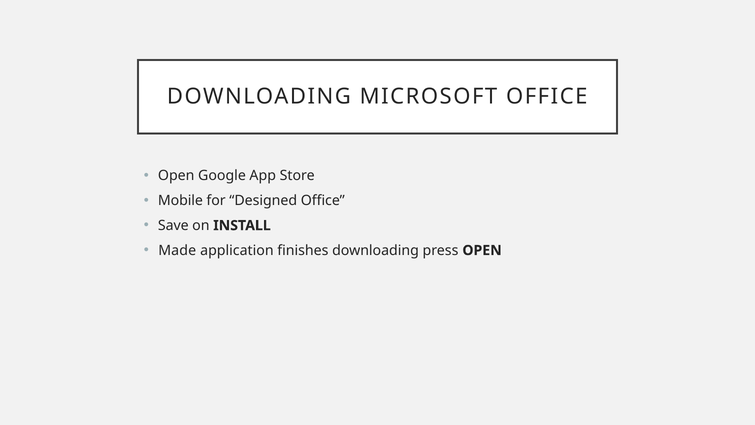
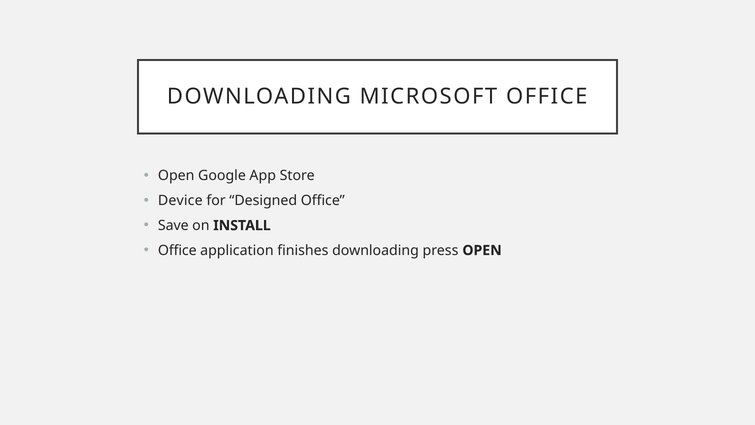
Mobile: Mobile -> Device
Made at (177, 250): Made -> Office
